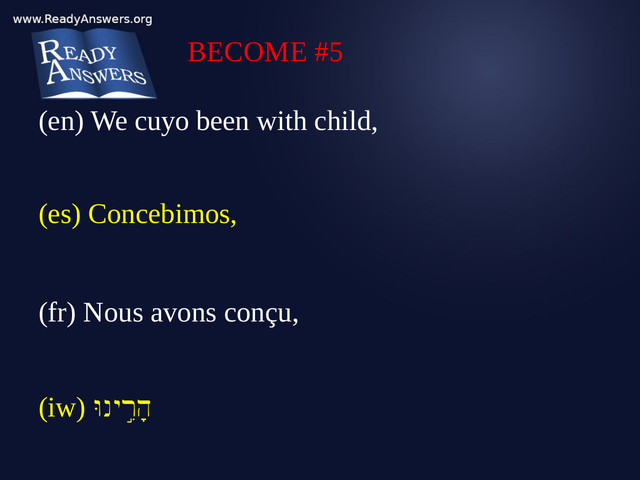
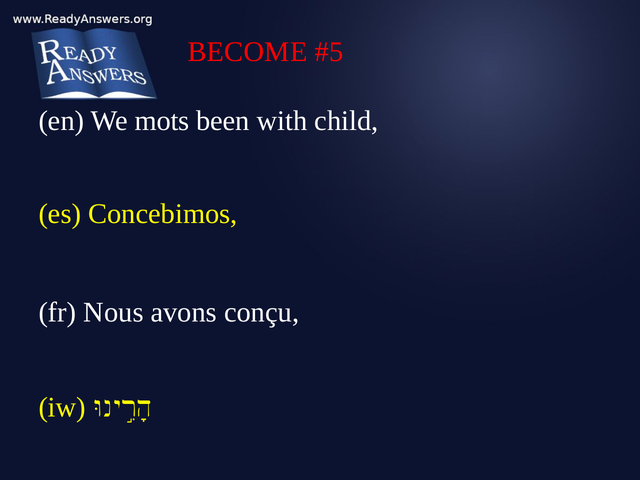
cuyo: cuyo -> mots
